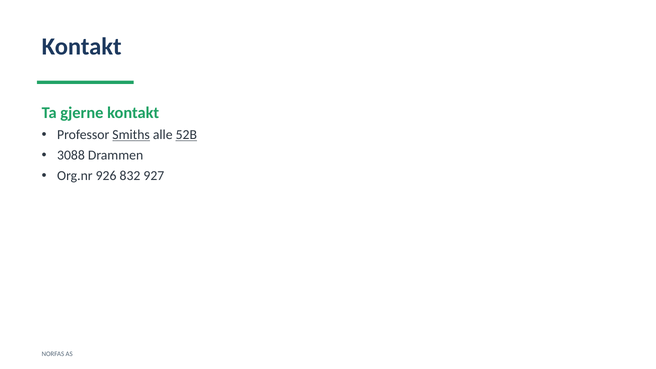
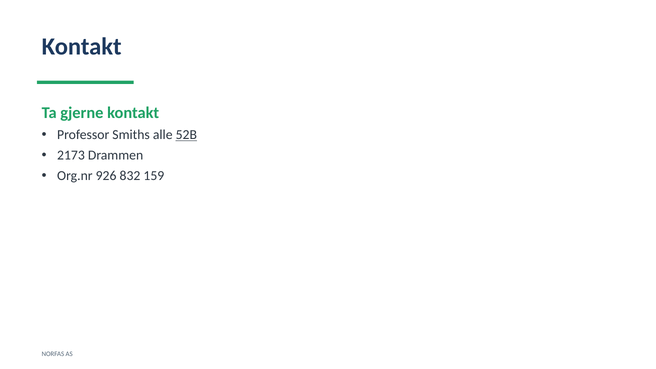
Smiths underline: present -> none
3088: 3088 -> 2173
927: 927 -> 159
